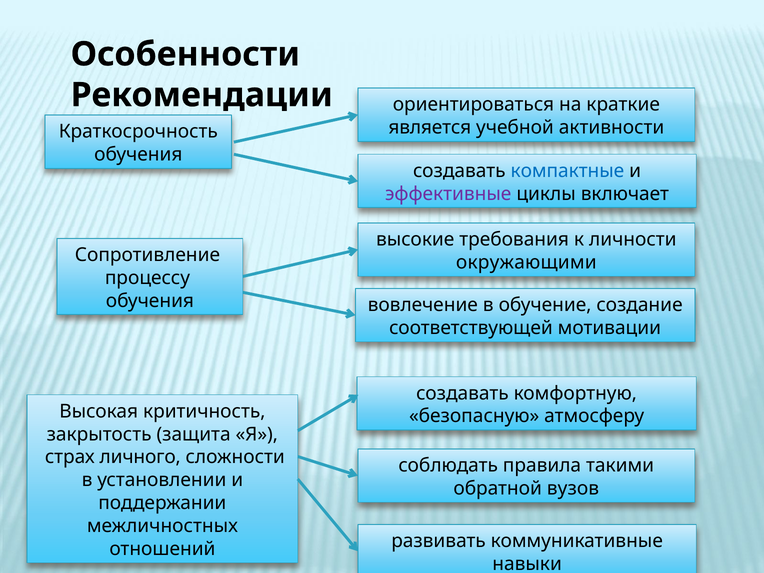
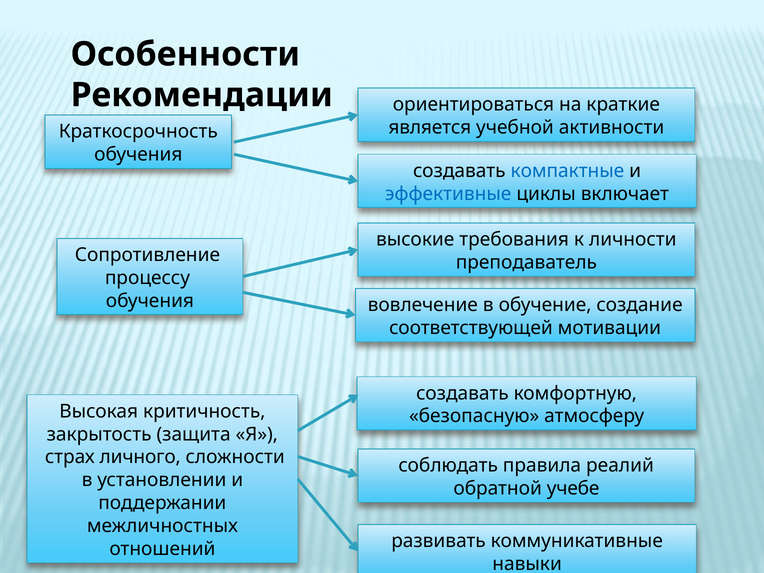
эффективные colour: purple -> blue
окружающими: окружающими -> преподаватель
такими: такими -> реалий
вузов: вузов -> учебе
